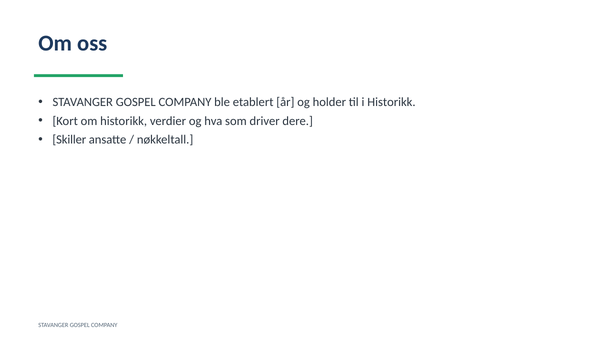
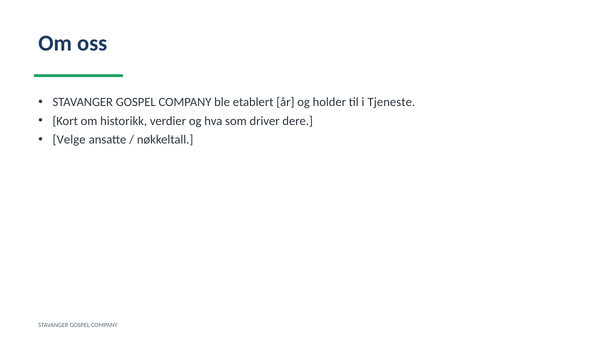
i Historikk: Historikk -> Tjeneste
Skiller: Skiller -> Velge
